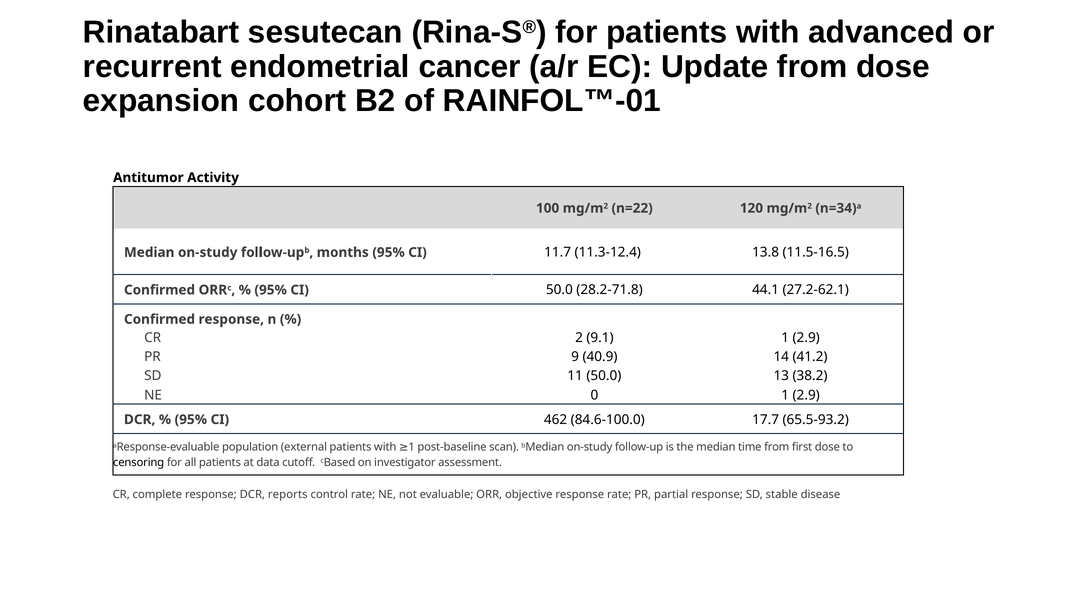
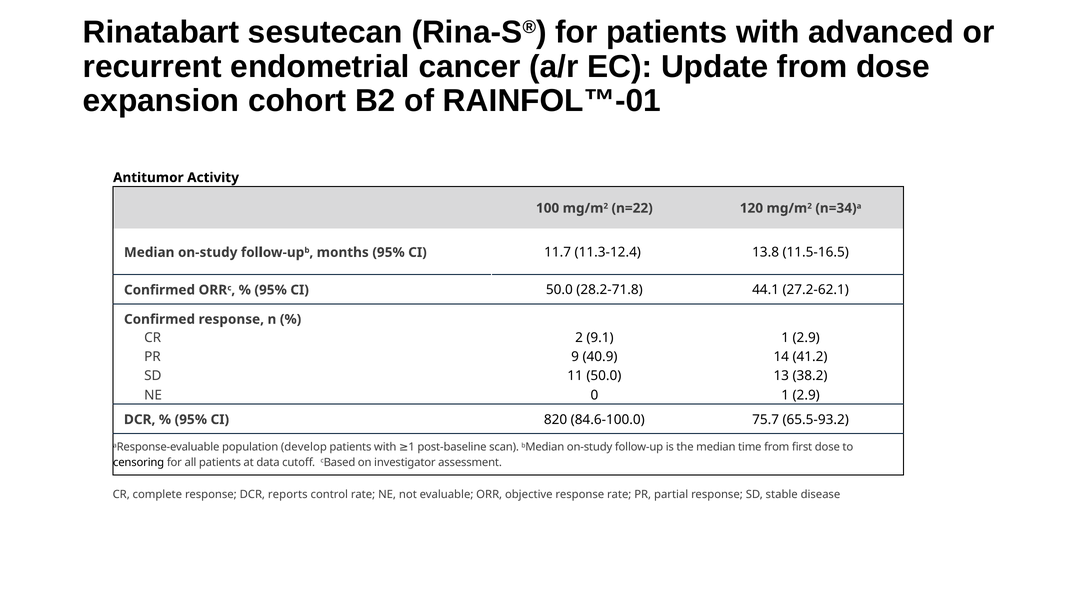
462: 462 -> 820
17.7: 17.7 -> 75.7
external: external -> develop
